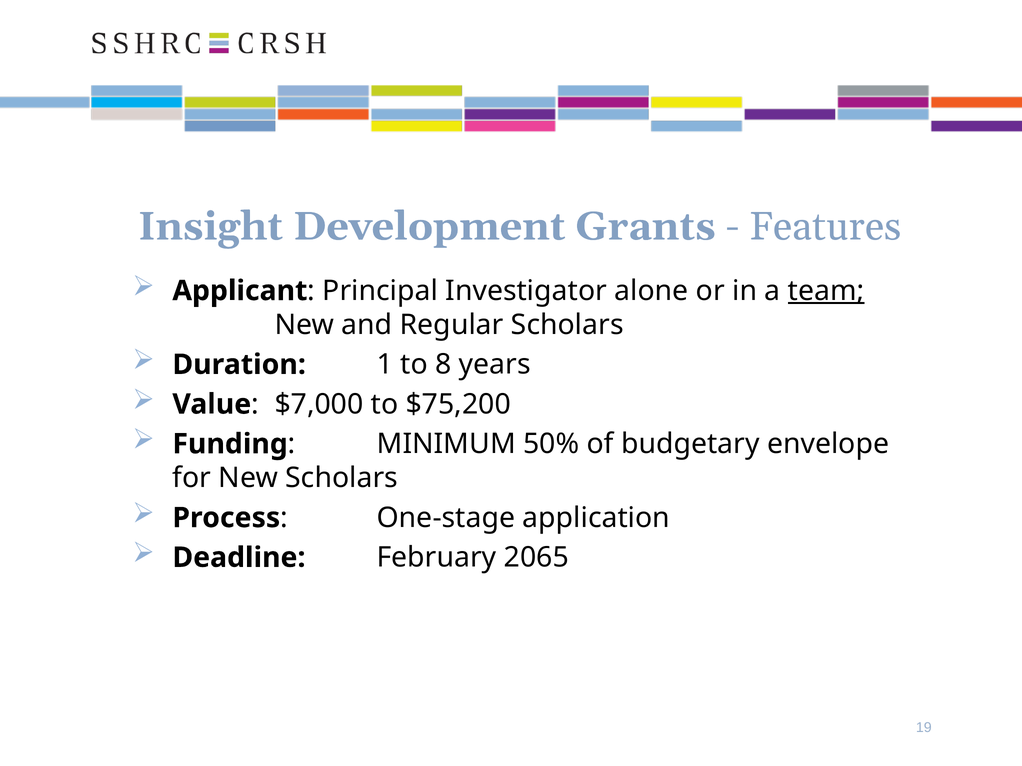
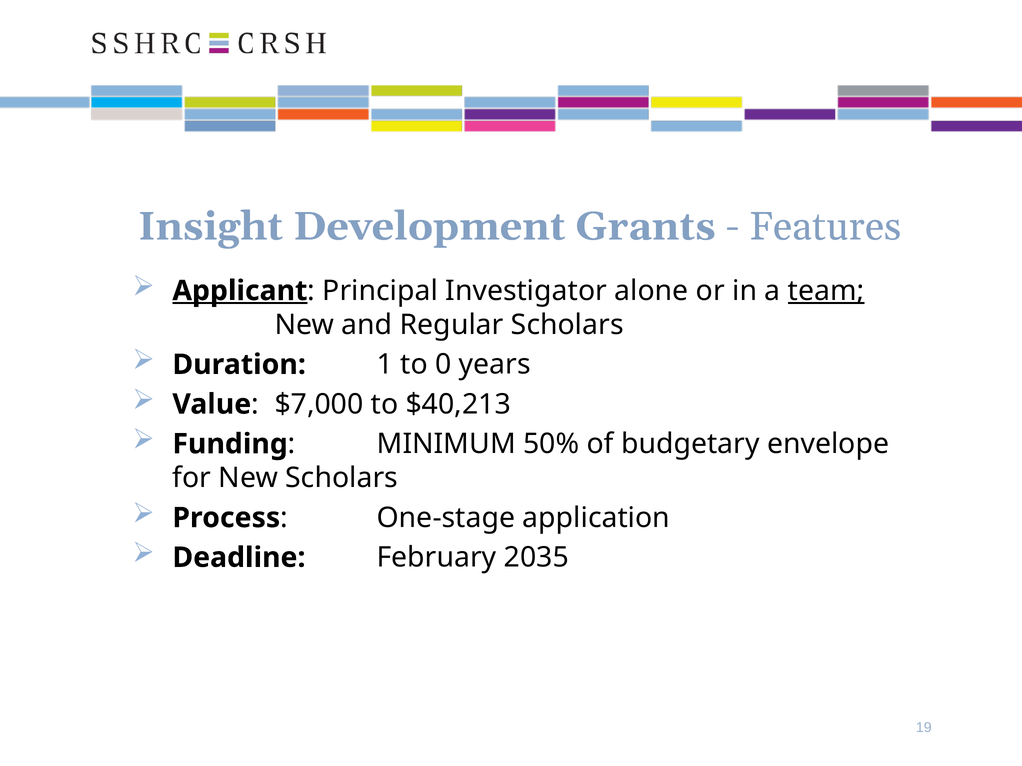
Applicant underline: none -> present
8: 8 -> 0
$75,200: $75,200 -> $40,213
2065: 2065 -> 2035
